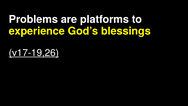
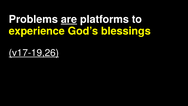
are underline: none -> present
